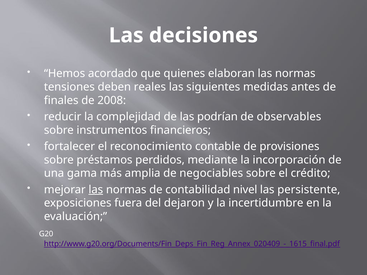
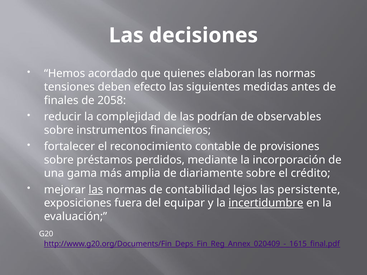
reales: reales -> efecto
2008: 2008 -> 2058
negociables: negociables -> diariamente
nivel: nivel -> lejos
dejaron: dejaron -> equipar
incertidumbre underline: none -> present
